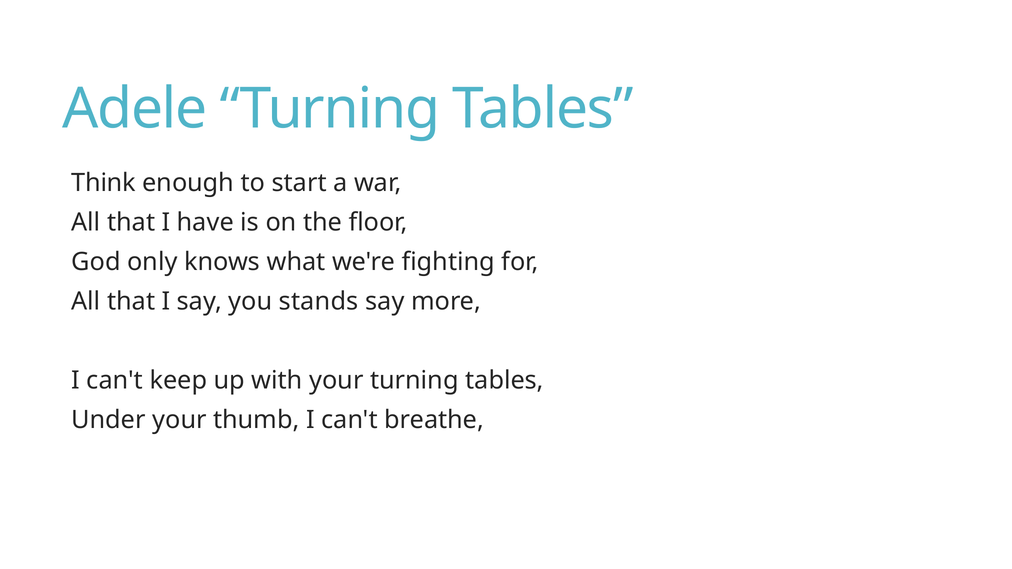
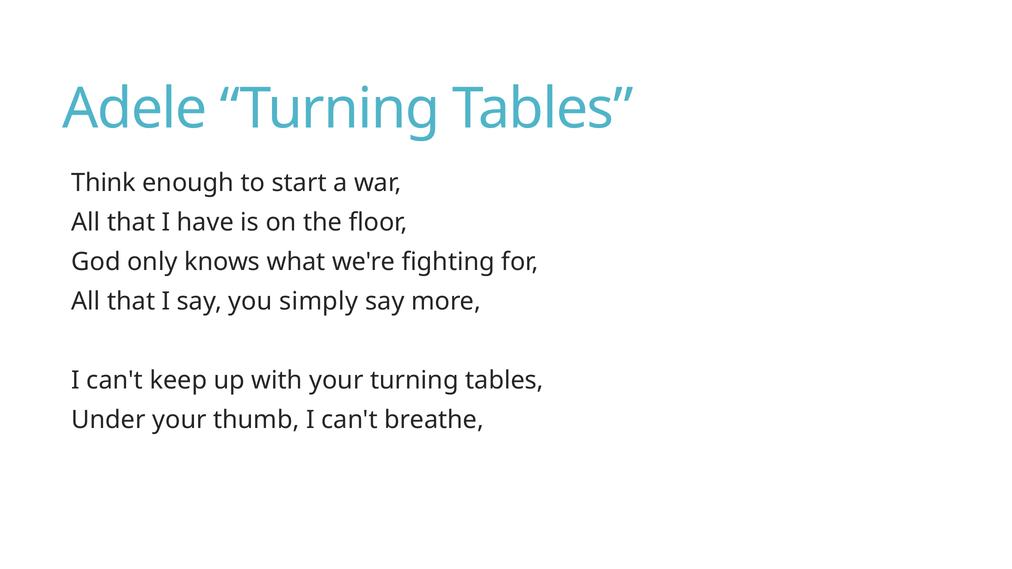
stands: stands -> simply
